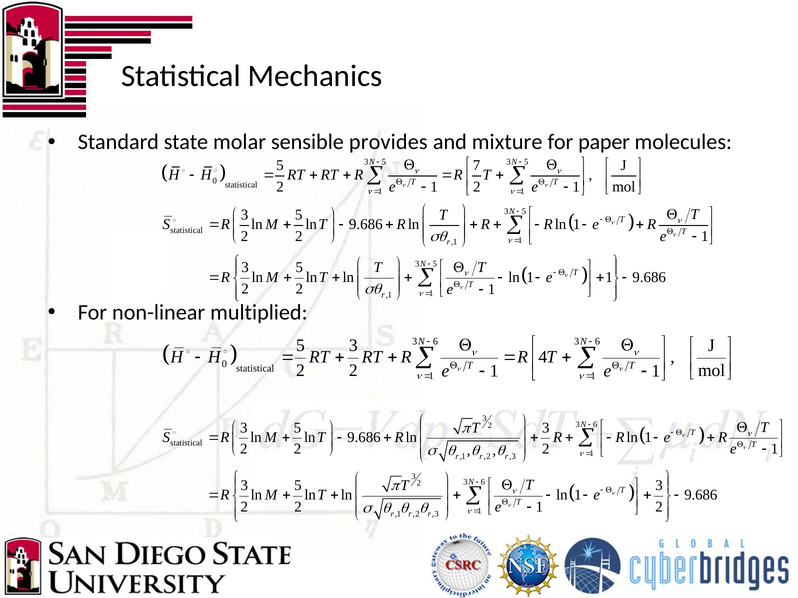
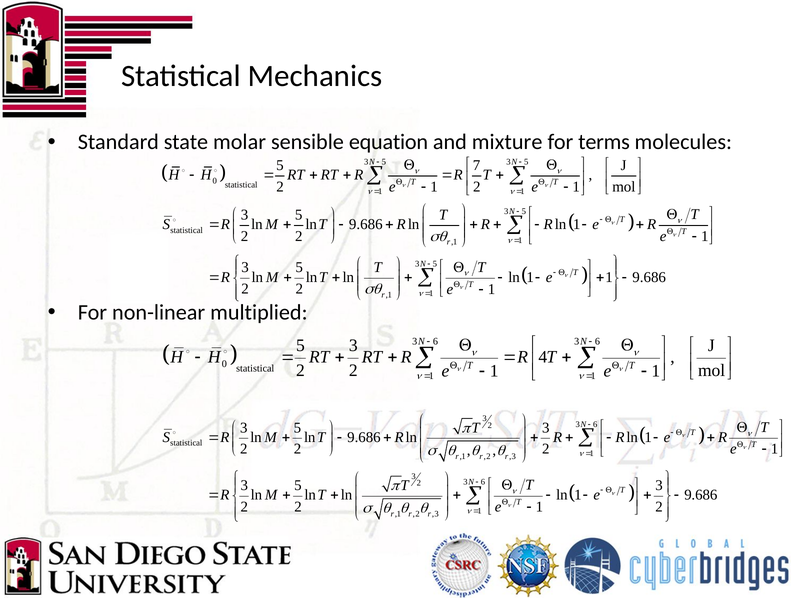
provides: provides -> equation
paper: paper -> terms
